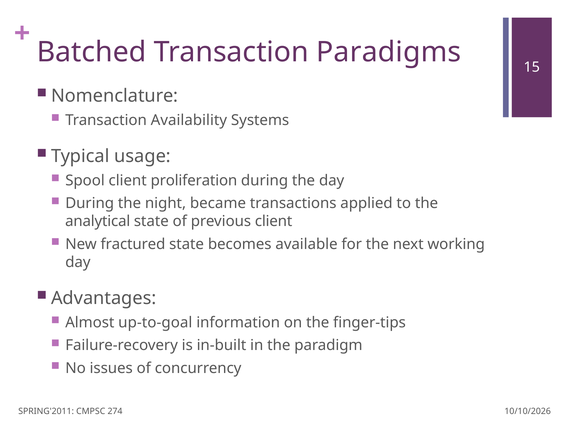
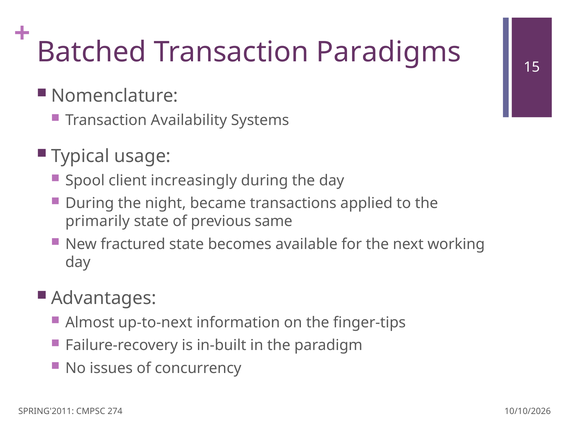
proliferation: proliferation -> increasingly
analytical: analytical -> primarily
previous client: client -> same
up-to-goal: up-to-goal -> up-to-next
